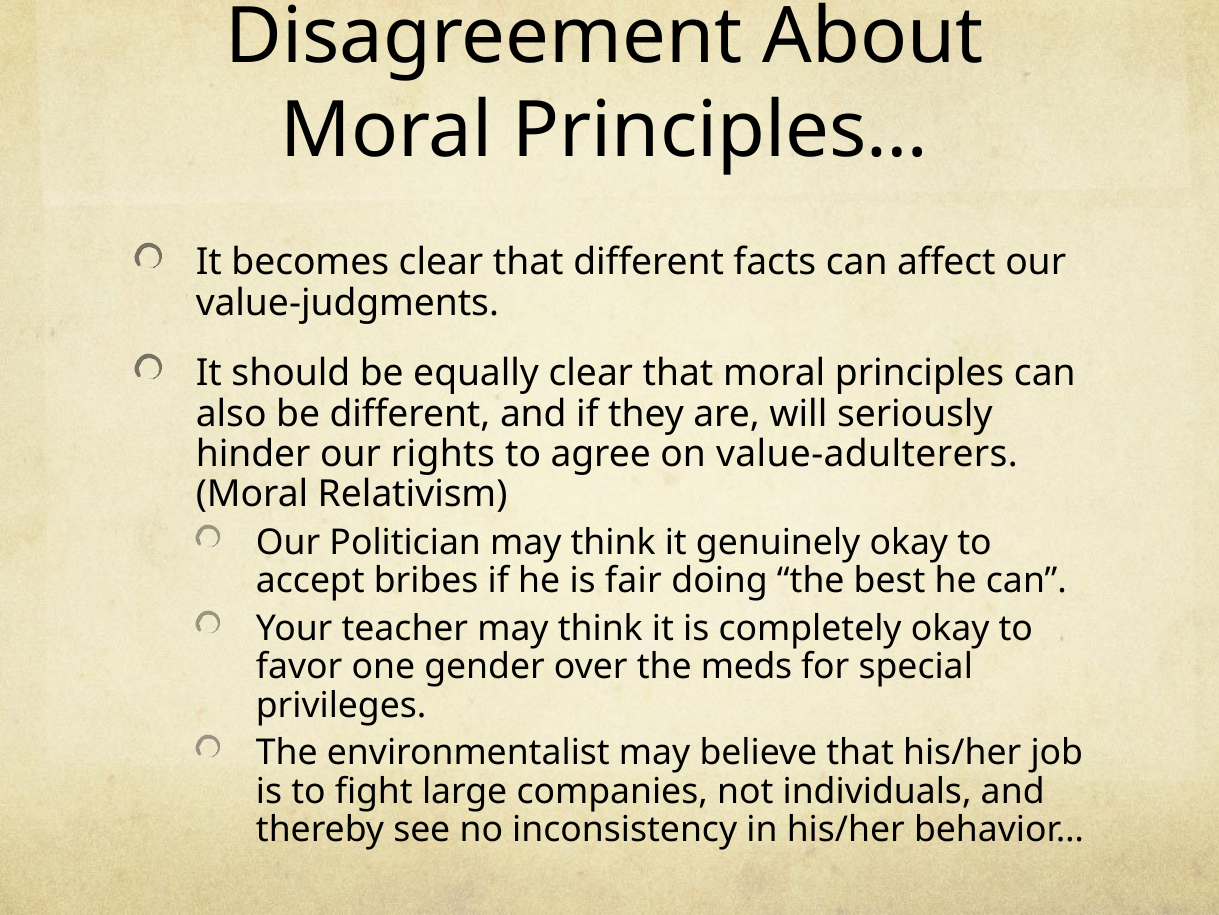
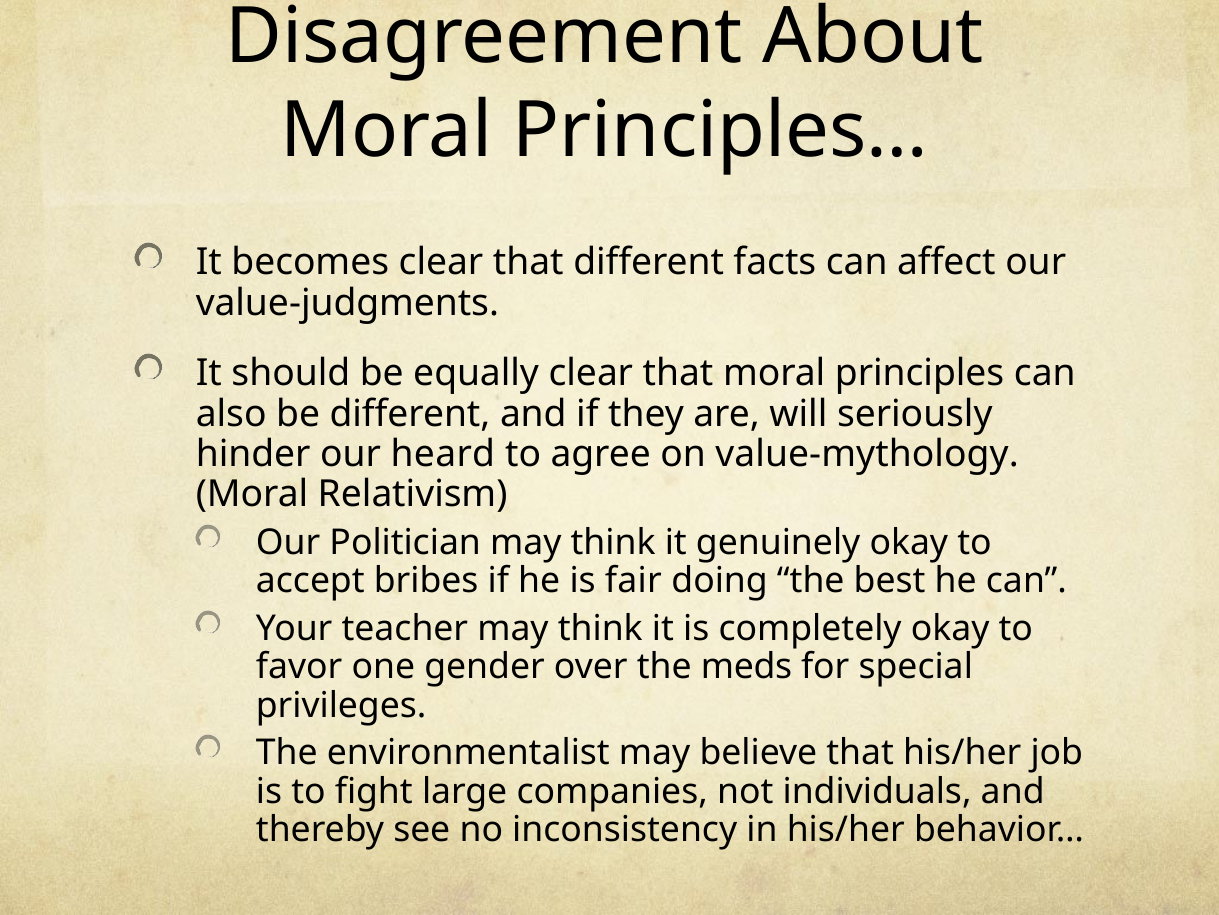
rights: rights -> heard
value-adulterers: value-adulterers -> value-mythology
